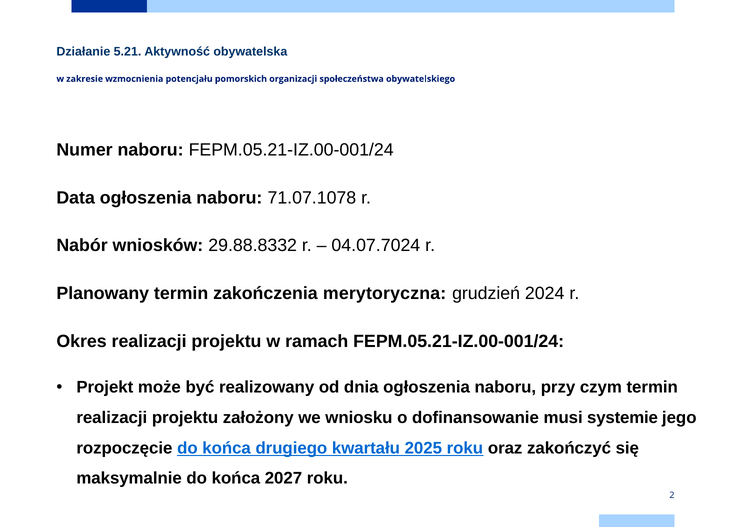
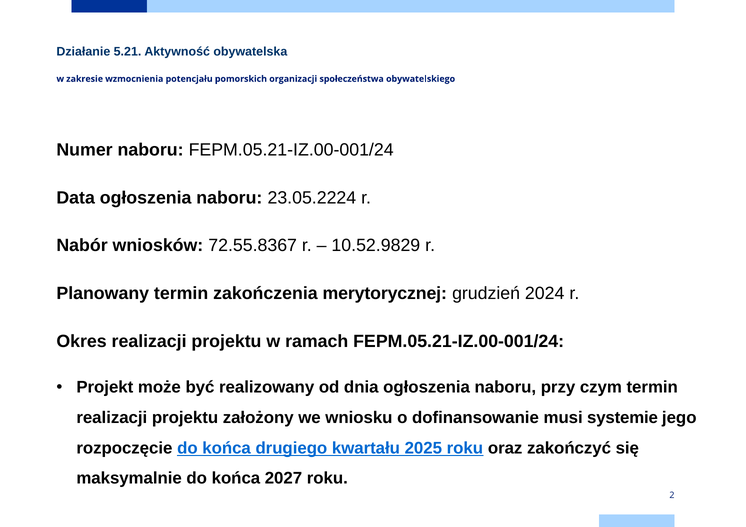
71.07.1078: 71.07.1078 -> 23.05.2224
29.88.8332: 29.88.8332 -> 72.55.8367
04.07.7024: 04.07.7024 -> 10.52.9829
merytoryczna: merytoryczna -> merytorycznej
